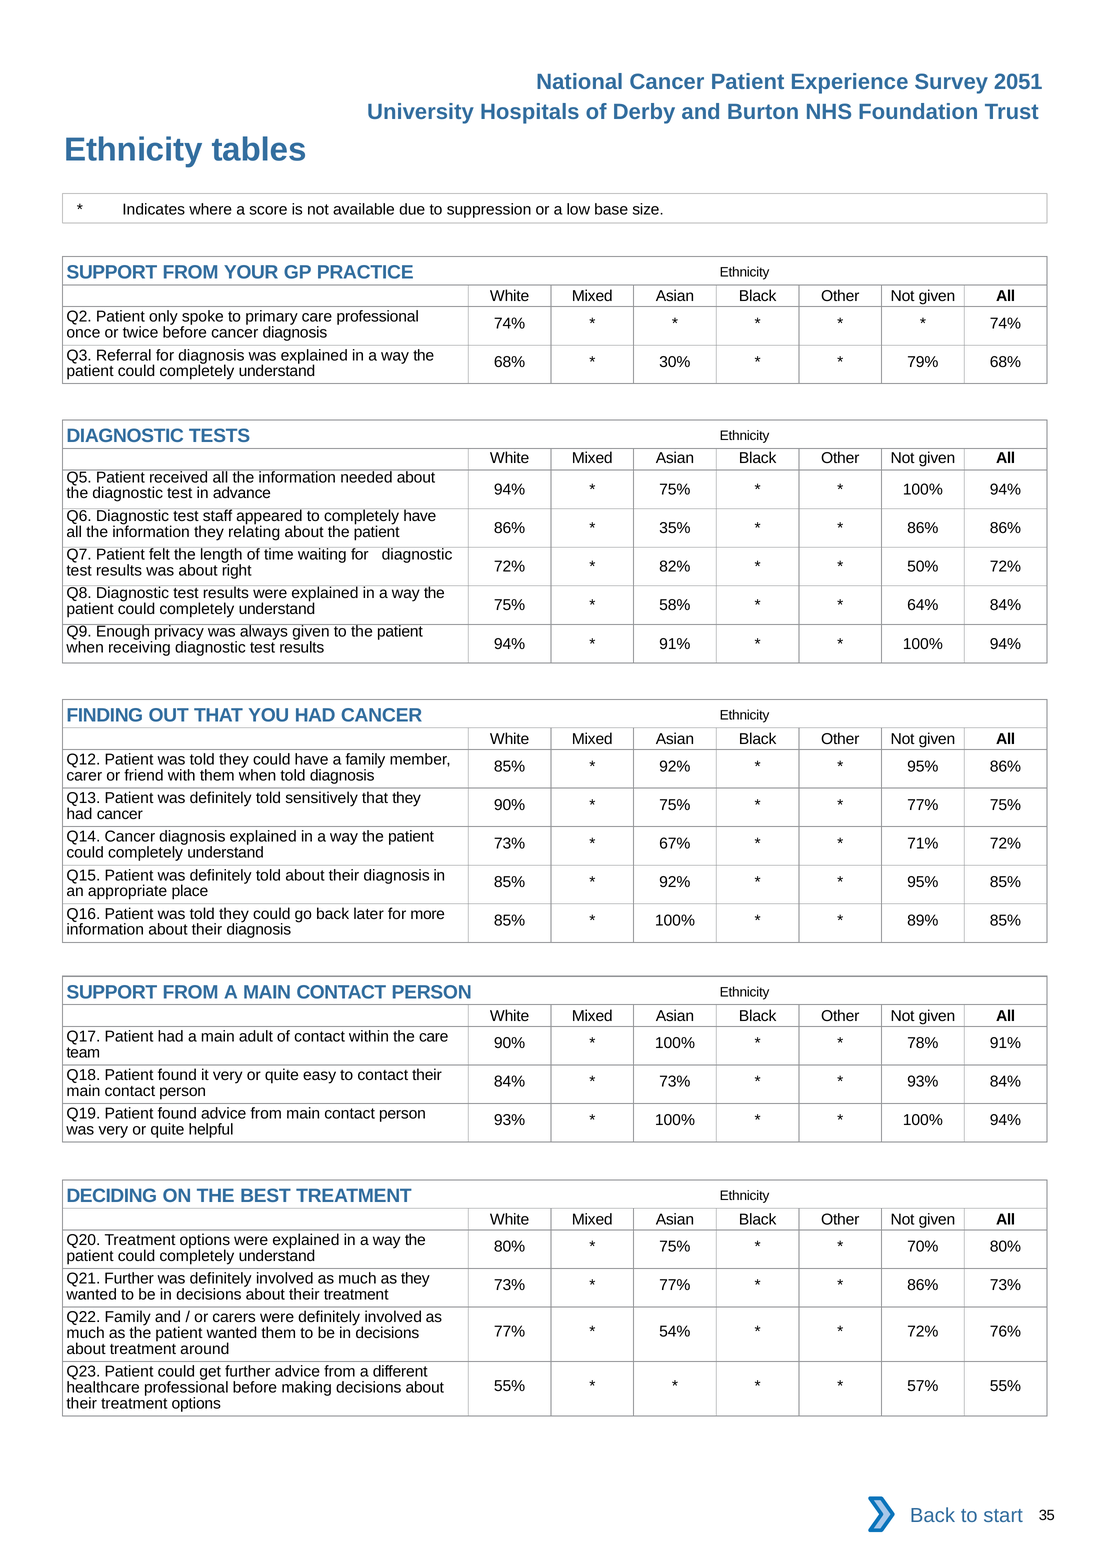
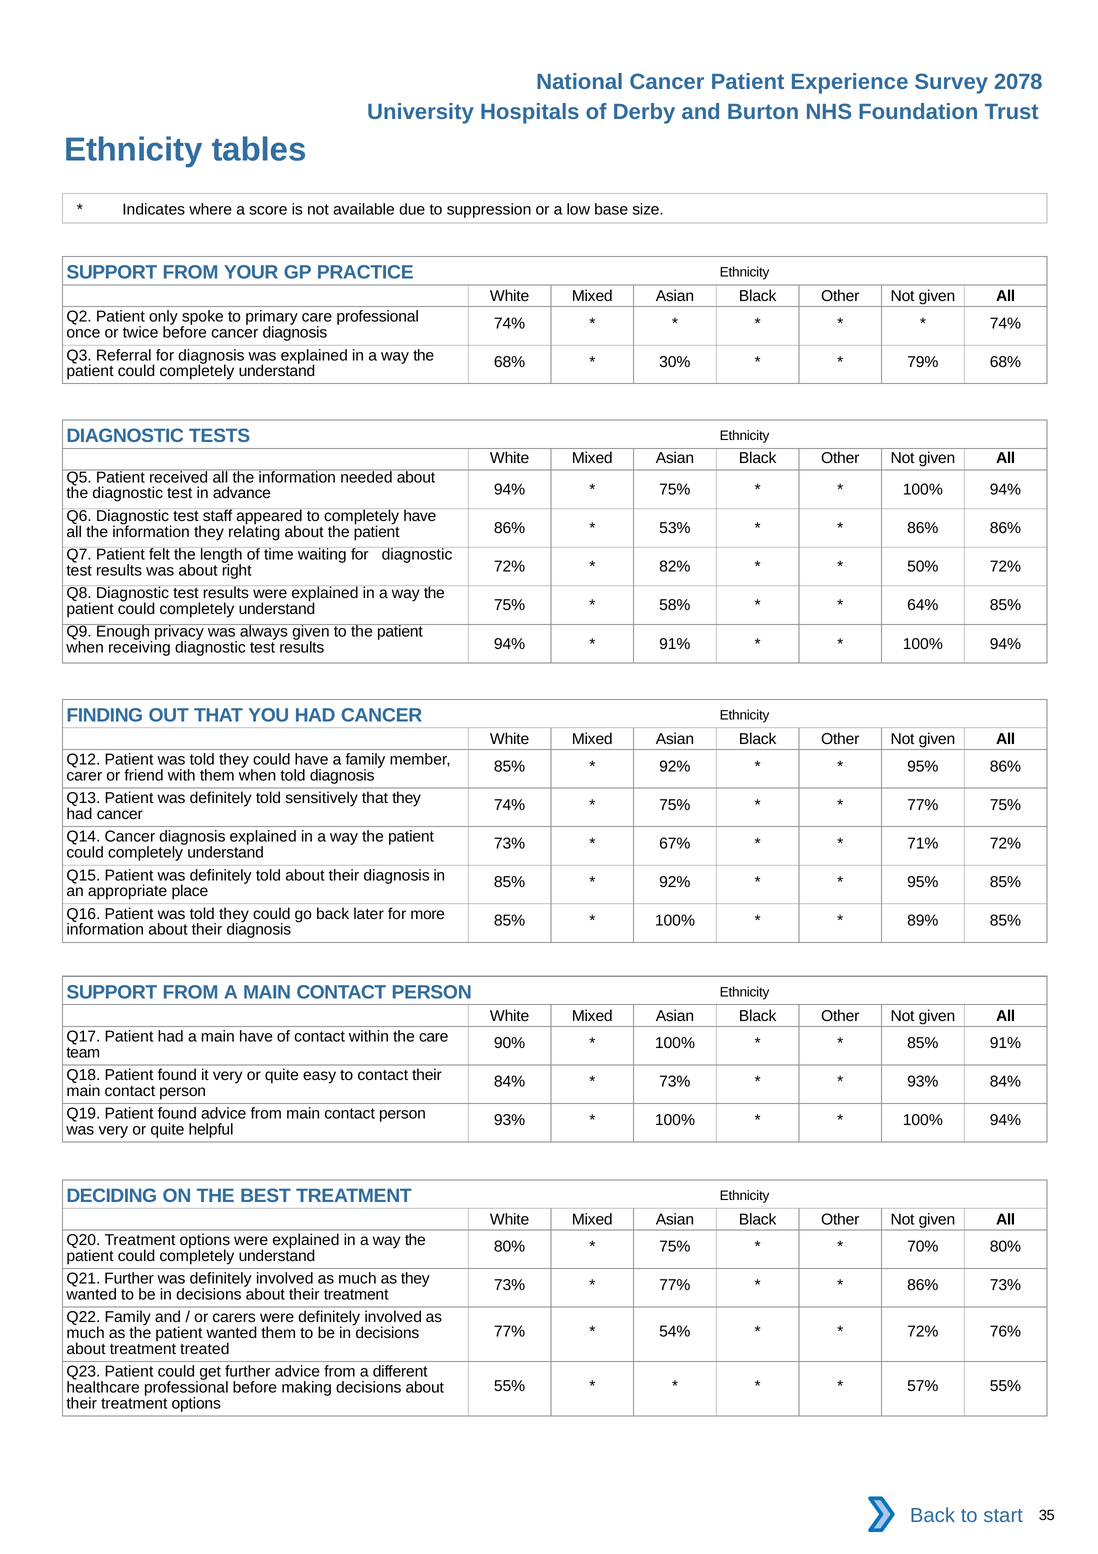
2051: 2051 -> 2078
35%: 35% -> 53%
64% 84%: 84% -> 85%
90% at (510, 805): 90% -> 74%
main adult: adult -> have
78% at (923, 1043): 78% -> 85%
around: around -> treated
